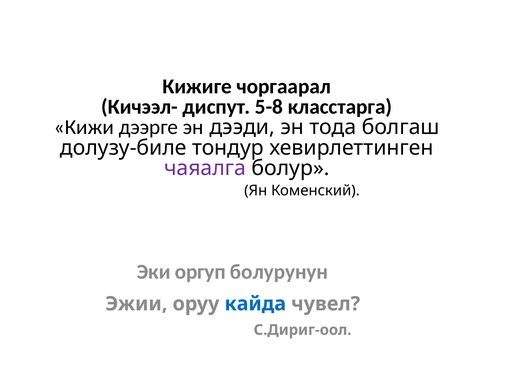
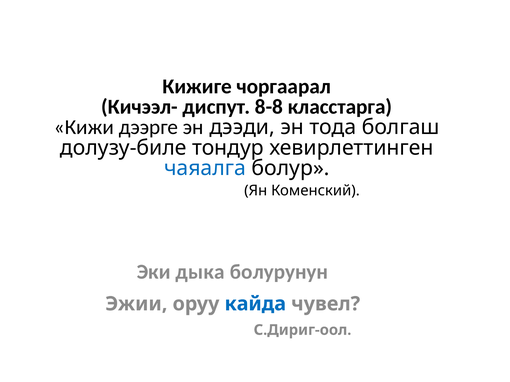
5-8: 5-8 -> 8-8
чаяалга colour: purple -> blue
оргуп: оргуп -> дыка
